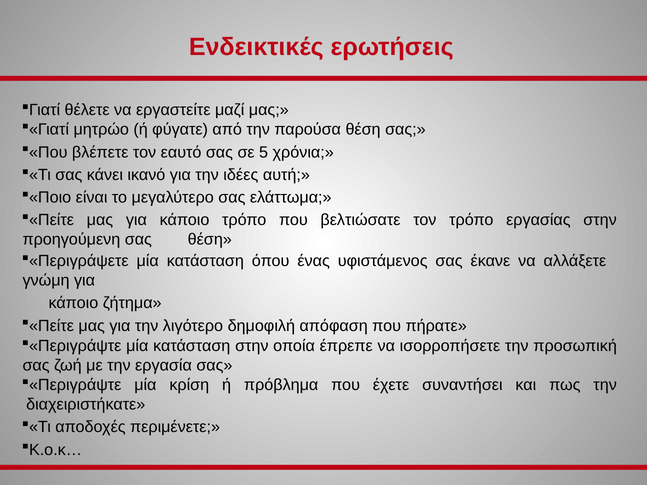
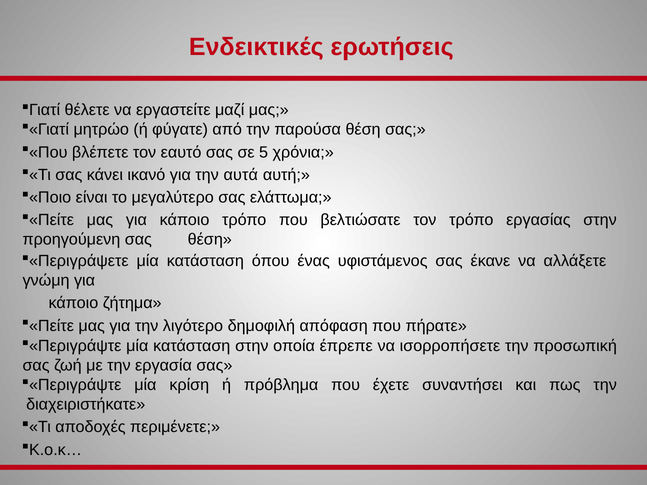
ιδέες: ιδέες -> αυτά
